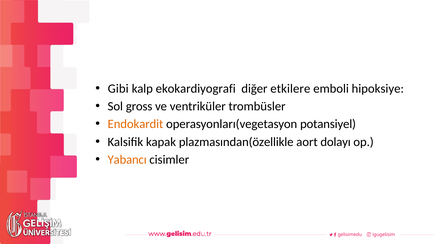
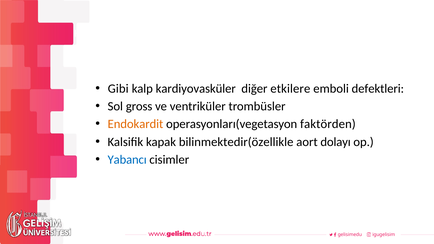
ekokardiyografi: ekokardiyografi -> kardiyovasküler
hipoksiye: hipoksiye -> defektleri
potansiyel: potansiyel -> faktörden
plazmasından(özellikle: plazmasından(özellikle -> bilinmektedir(özellikle
Yabancı colour: orange -> blue
